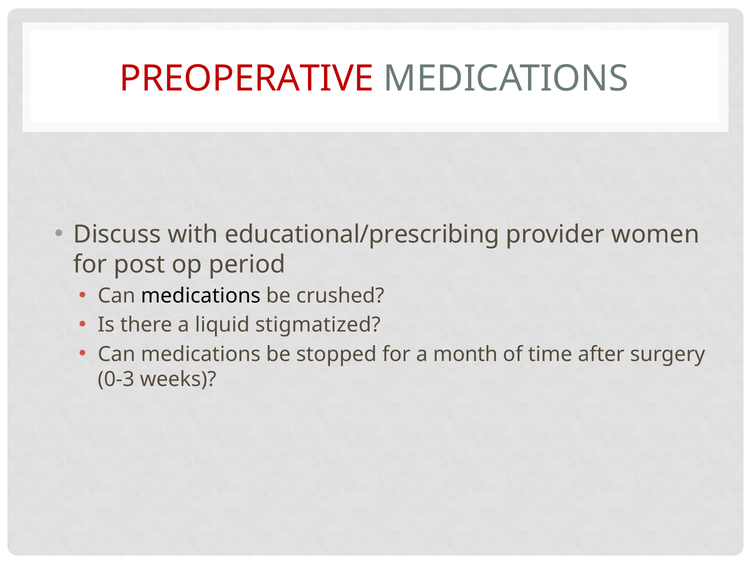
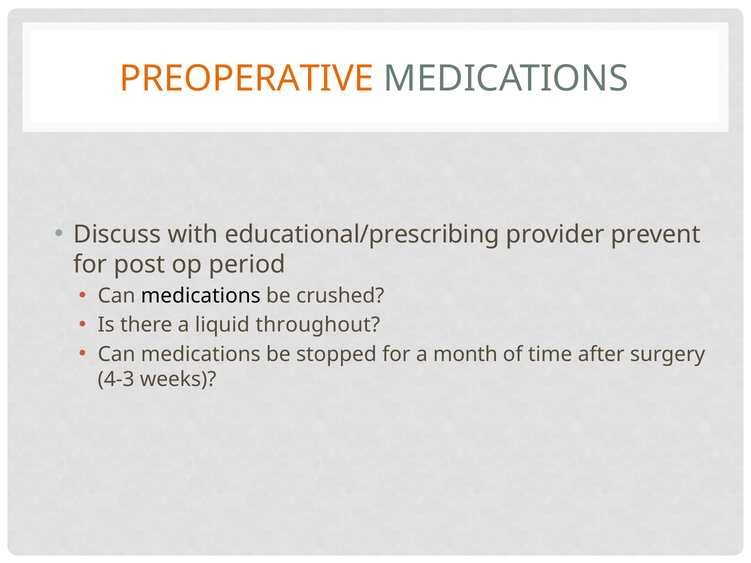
PREOPERATIVE colour: red -> orange
women: women -> prevent
stigmatized: stigmatized -> throughout
0-3: 0-3 -> 4-3
